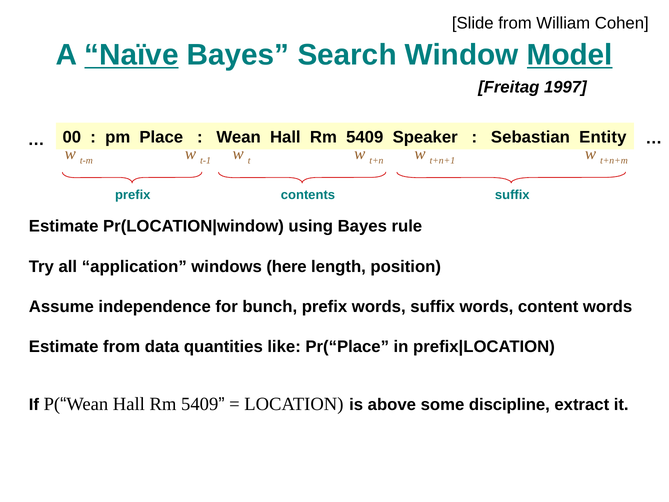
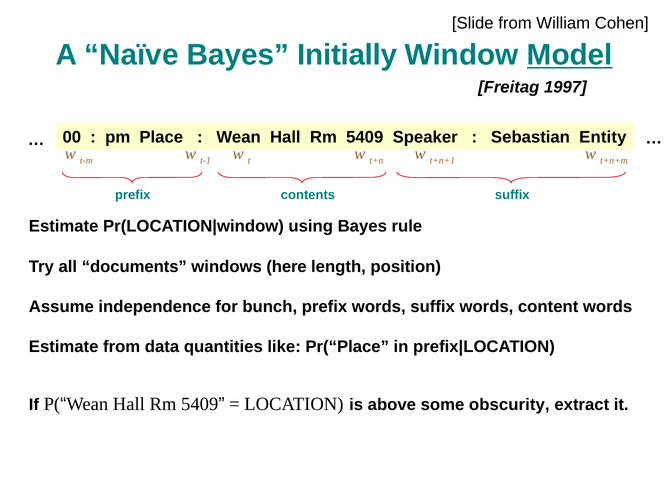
Naïve underline: present -> none
Search: Search -> Initially
application: application -> documents
discipline: discipline -> obscurity
